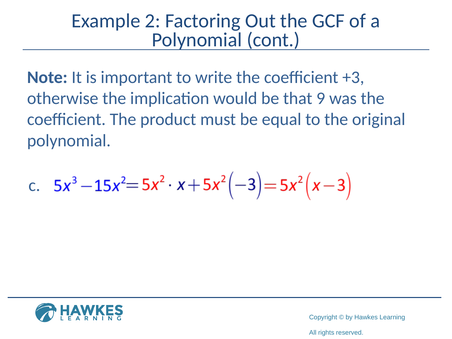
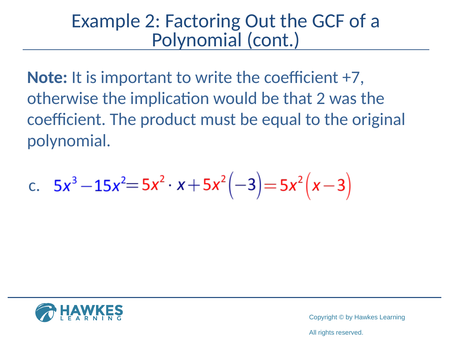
+3: +3 -> +7
that 9: 9 -> 2
